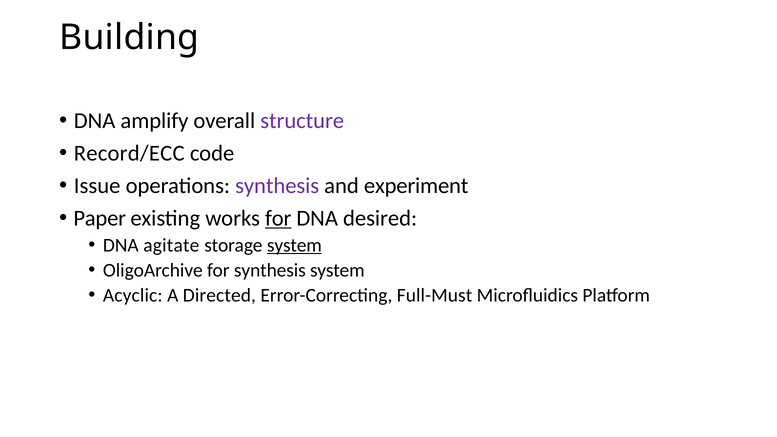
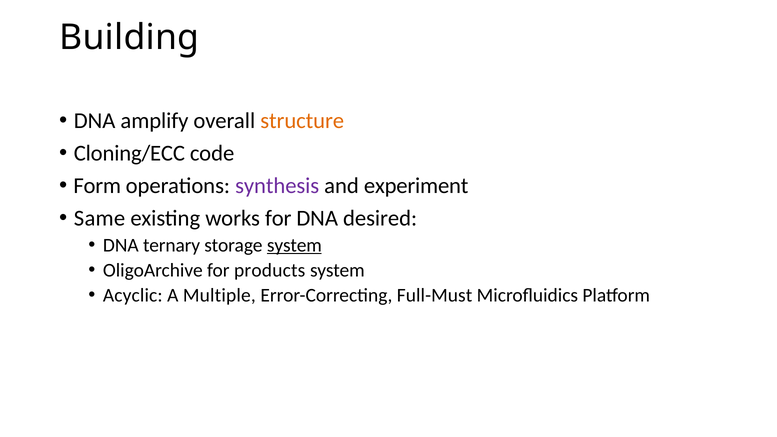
structure colour: purple -> orange
Record/ECC: Record/ECC -> Cloning/ECC
Issue: Issue -> Form
Paper: Paper -> Same
for at (278, 218) underline: present -> none
agitate: agitate -> ternary
for synthesis: synthesis -> products
Directed: Directed -> Multiple
